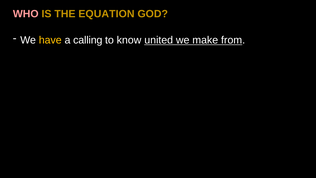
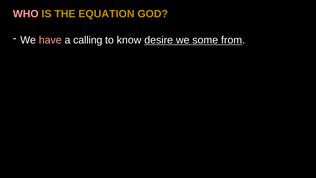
have colour: yellow -> pink
united: united -> desire
make: make -> some
